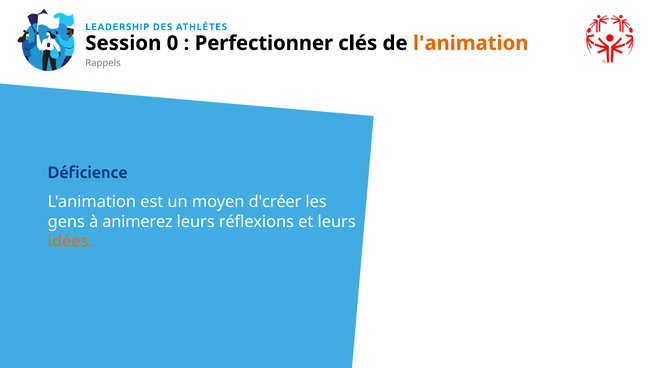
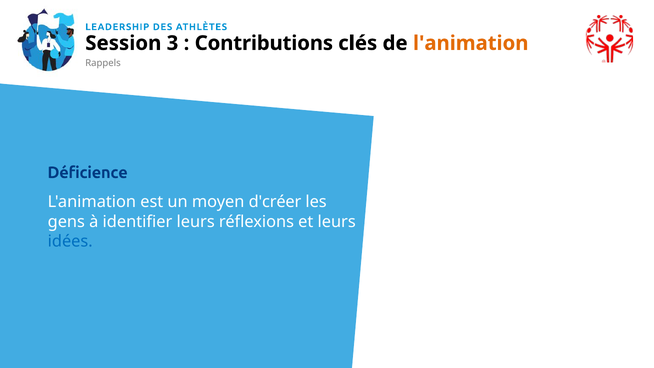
0: 0 -> 3
Perfectionner: Perfectionner -> Contributions
animerez: animerez -> identifier
idées colour: orange -> blue
